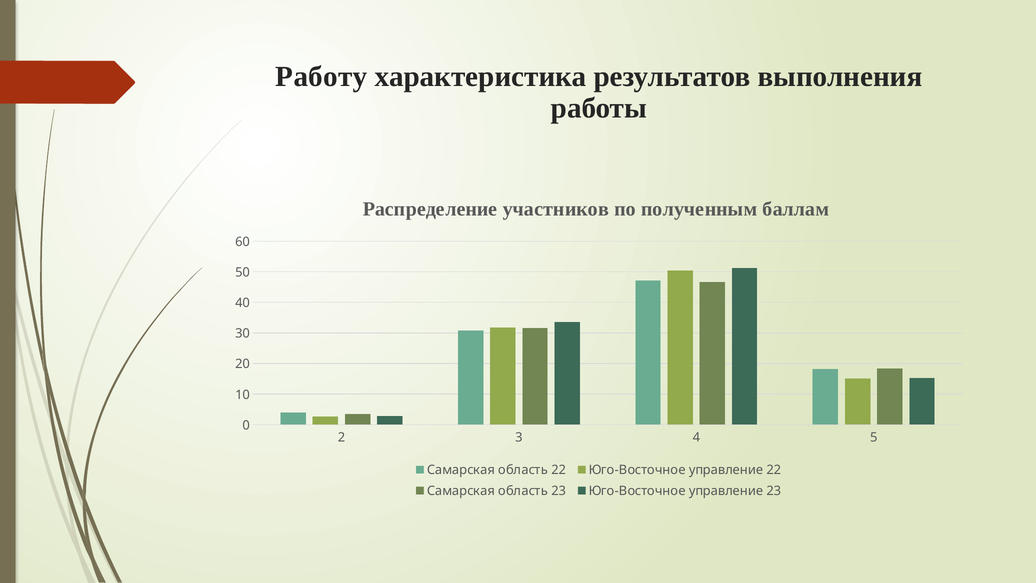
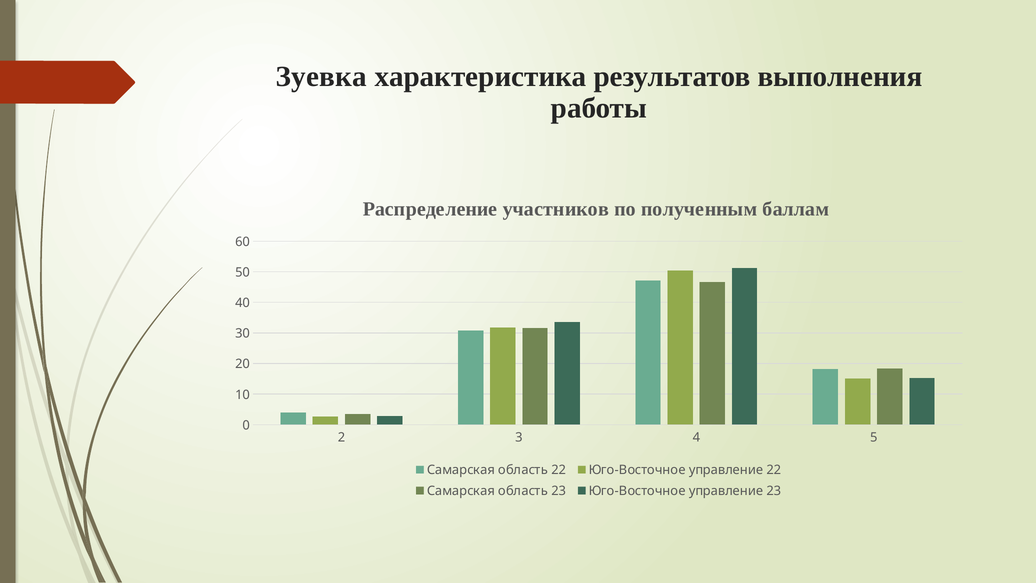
Работу: Работу -> Зуевка
